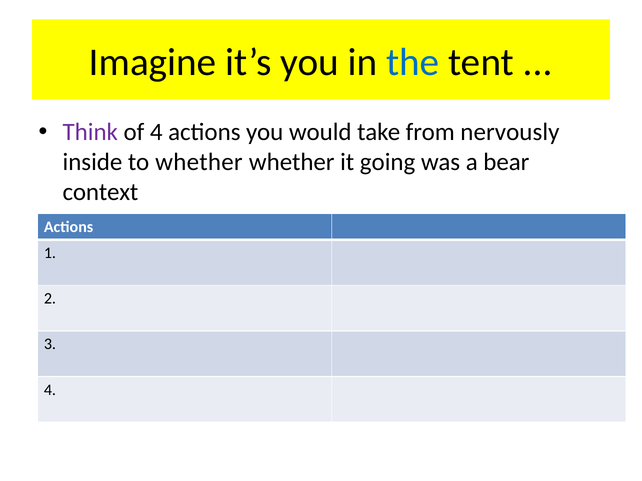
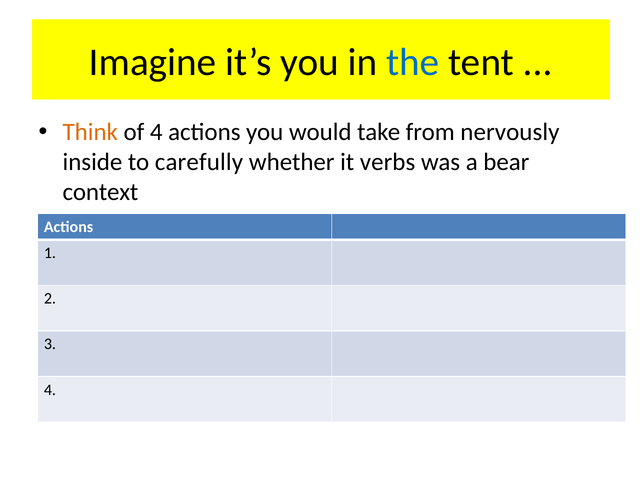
Think colour: purple -> orange
to whether: whether -> carefully
going: going -> verbs
